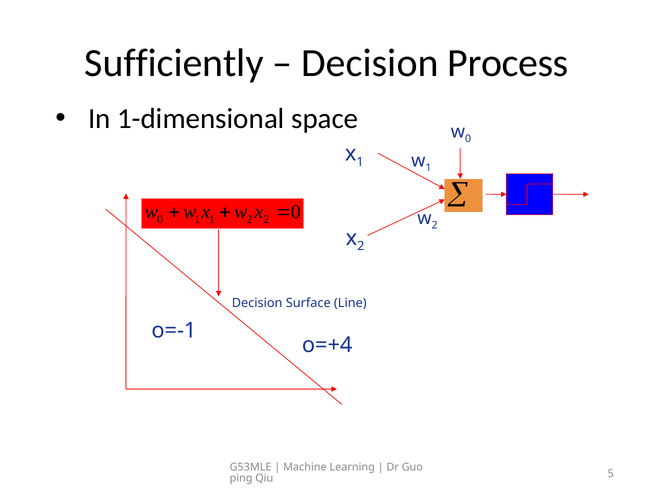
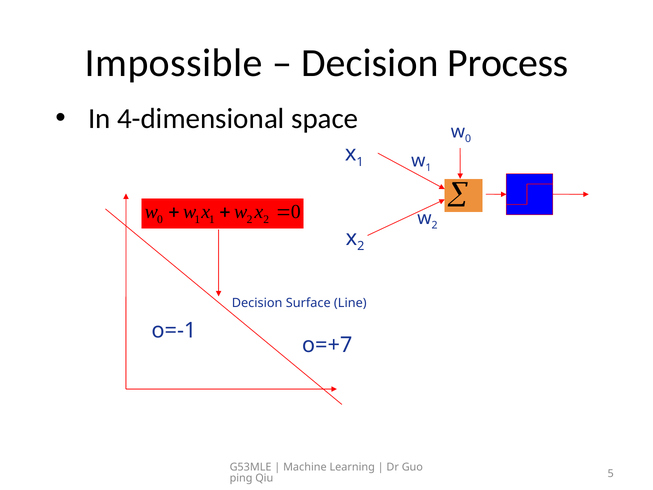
Sufficiently: Sufficiently -> Impossible
1-dimensional: 1-dimensional -> 4-dimensional
o=+4: o=+4 -> o=+7
